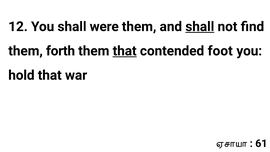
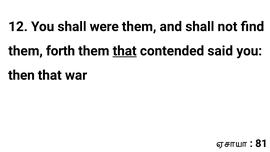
shall at (200, 27) underline: present -> none
foot: foot -> said
hold: hold -> then
61: 61 -> 81
